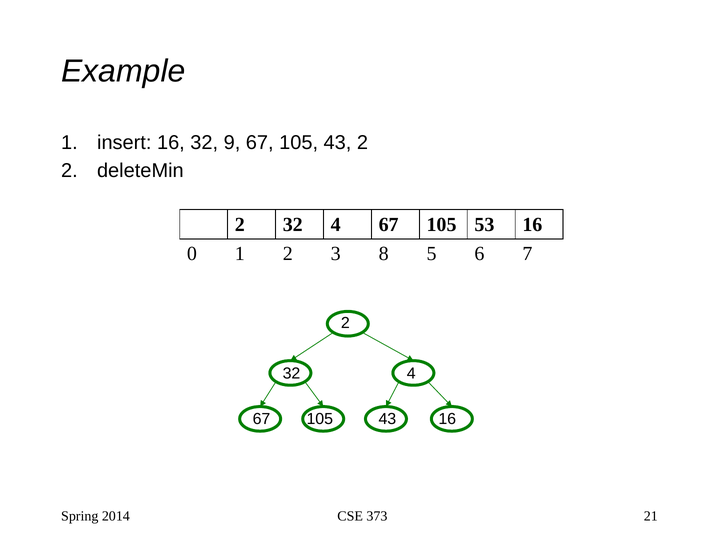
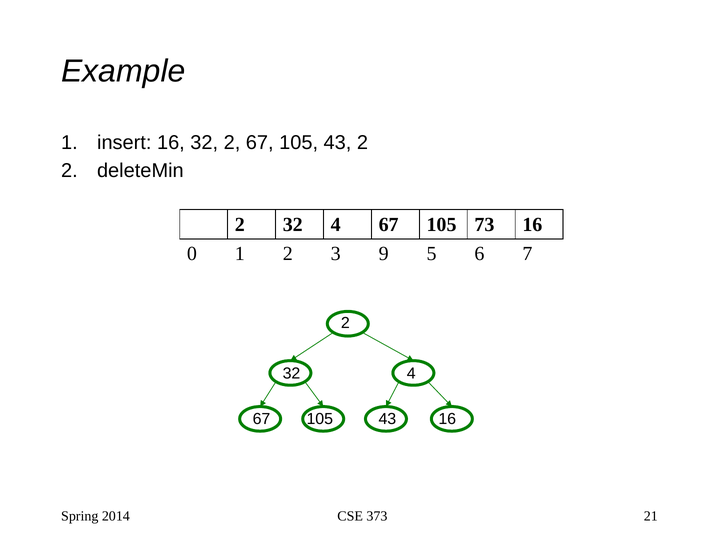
32 9: 9 -> 2
53: 53 -> 73
8: 8 -> 9
